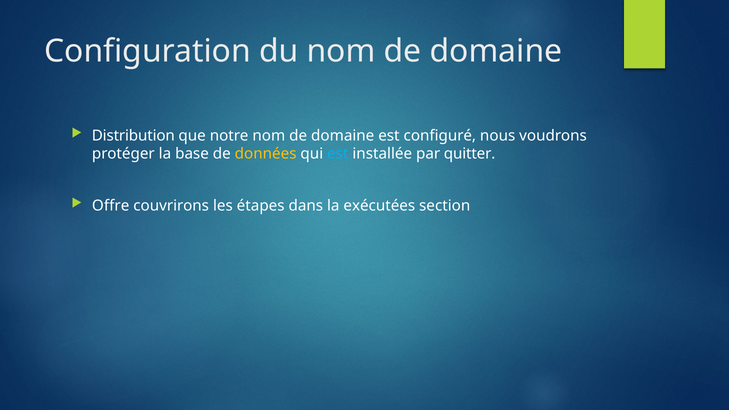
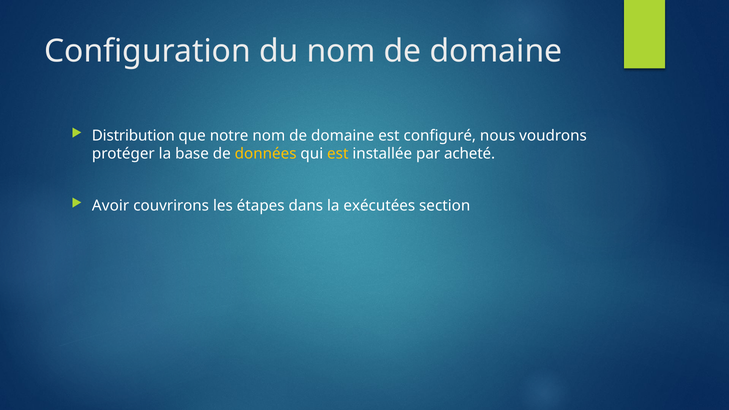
est at (338, 154) colour: light blue -> yellow
quitter: quitter -> acheté
Offre: Offre -> Avoir
